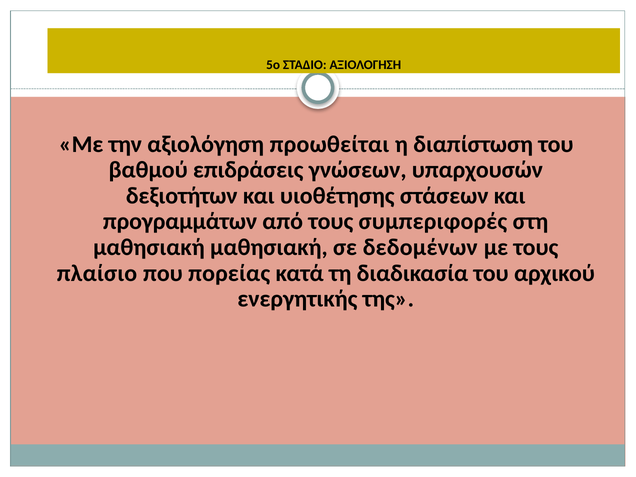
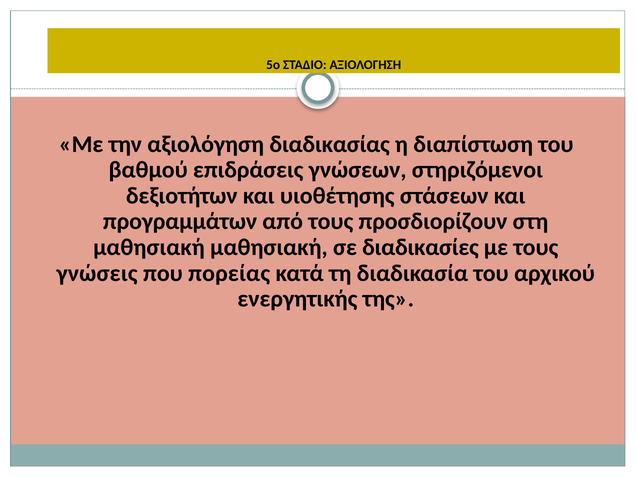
προωθείται: προωθείται -> διαδικασίας
υπαρχουσών: υπαρχουσών -> στηριζόμενοι
συμπεριφορές: συμπεριφορές -> προσδιορίζουν
δεδομένων: δεδομένων -> διαδικασίες
πλαίσιο: πλαίσιο -> γνώσεις
